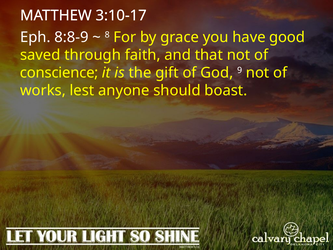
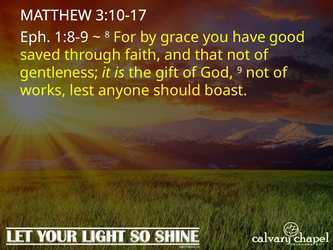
8:8-9: 8:8-9 -> 1:8-9
conscience: conscience -> gentleness
